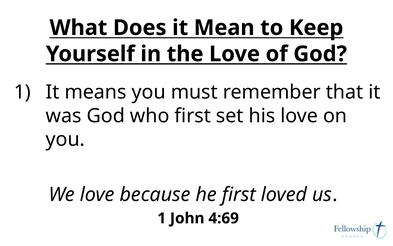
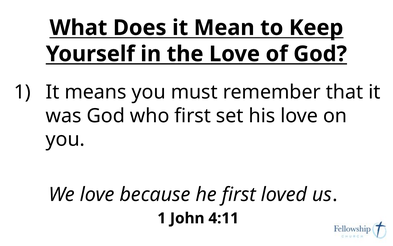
4:69: 4:69 -> 4:11
